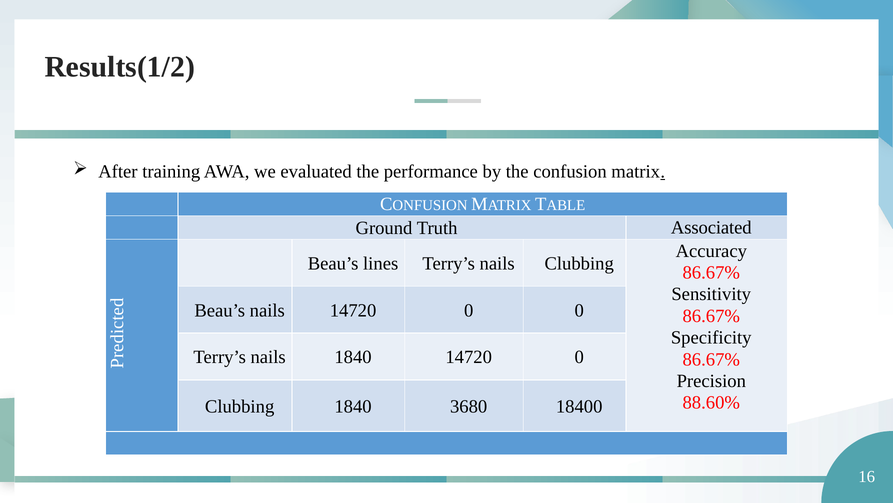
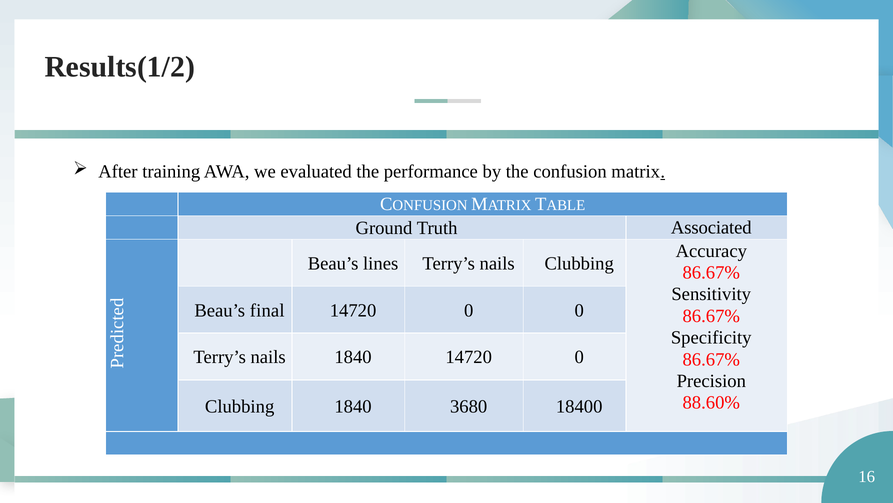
Beau’s nails: nails -> final
